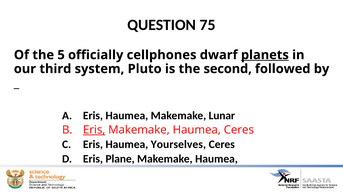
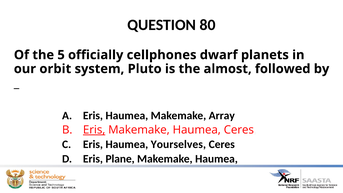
75: 75 -> 80
planets underline: present -> none
third: third -> orbit
second: second -> almost
Lunar: Lunar -> Array
